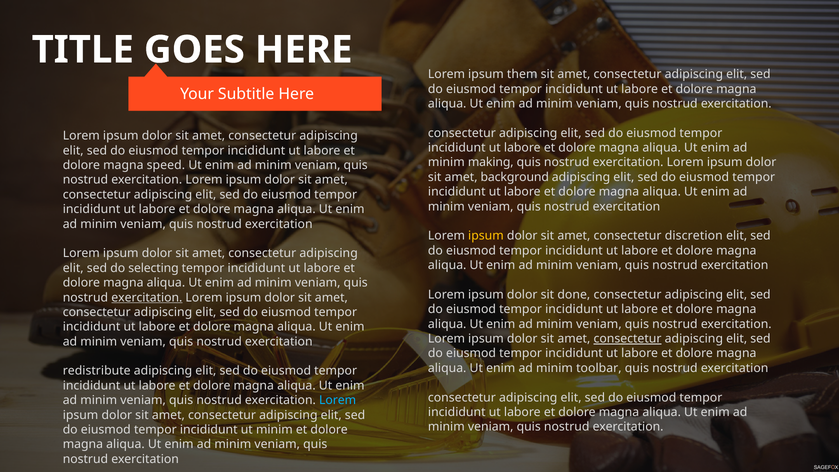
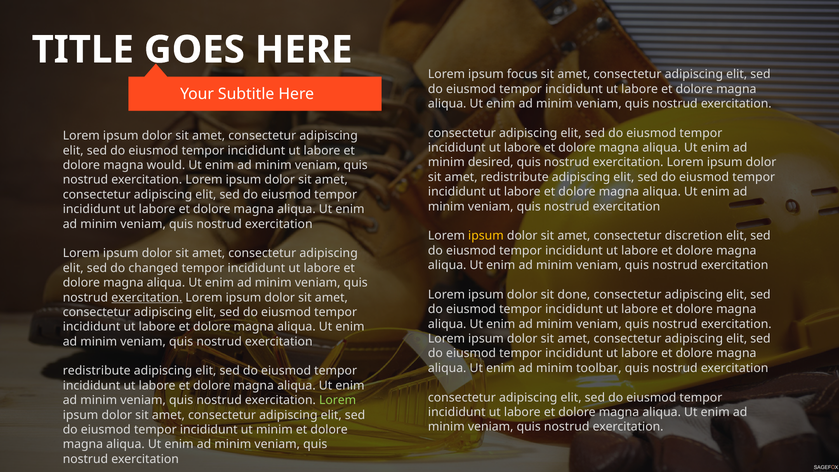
them: them -> focus
making: making -> desired
speed: speed -> would
amet background: background -> redistribute
selecting: selecting -> changed
consectetur at (627, 339) underline: present -> none
Lorem at (338, 400) colour: light blue -> light green
